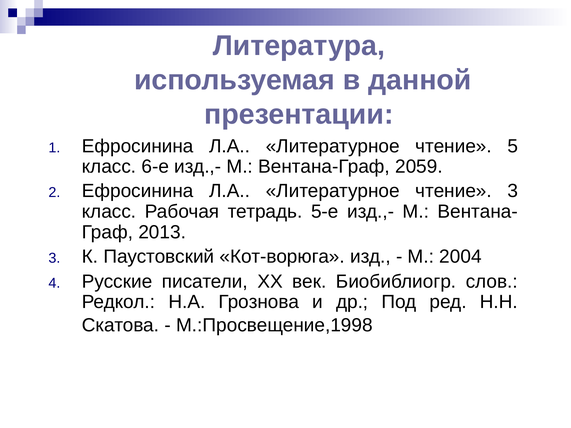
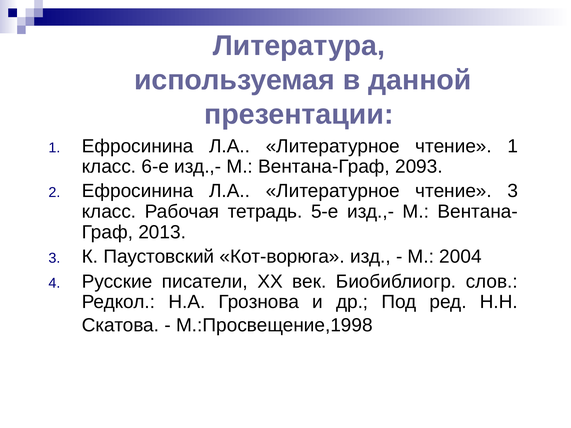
чтение 5: 5 -> 1
2059: 2059 -> 2093
